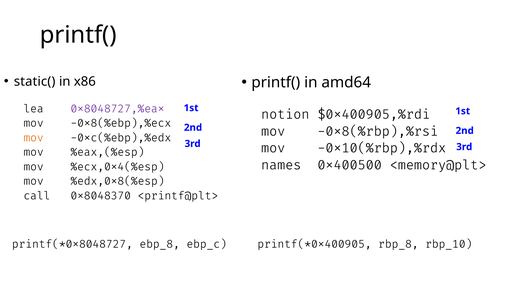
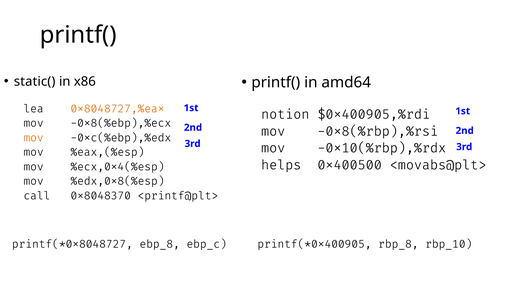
0x8048727,%eax colour: purple -> orange
names: names -> helps
<memory@plt>: <memory@plt> -> <movabs@plt>
